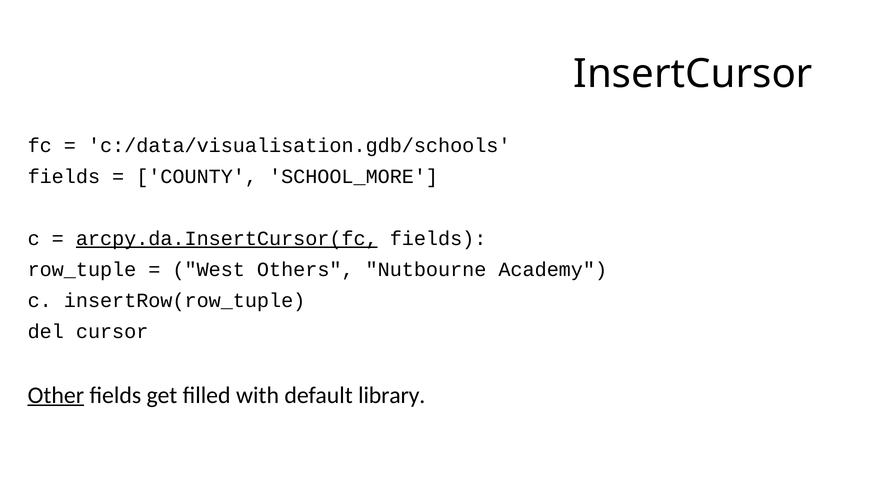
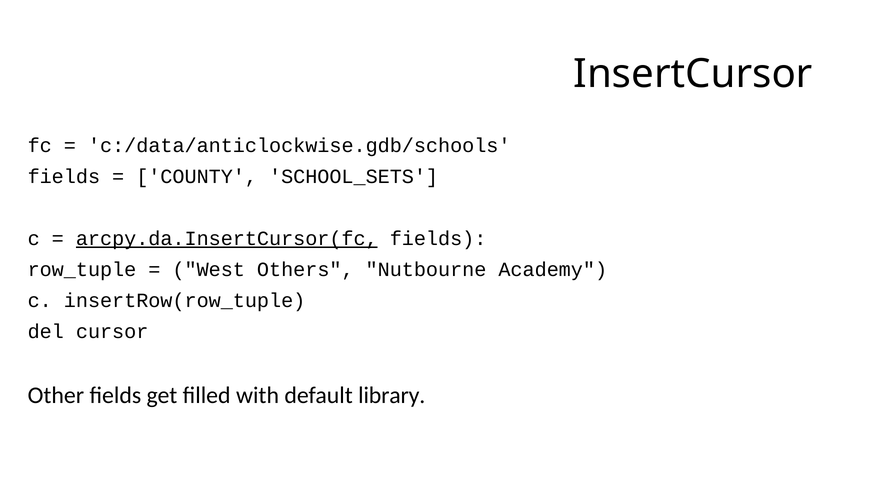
c:/data/visualisation.gdb/schools: c:/data/visualisation.gdb/schools -> c:/data/anticlockwise.gdb/schools
SCHOOL_MORE: SCHOOL_MORE -> SCHOOL_SETS
Other underline: present -> none
